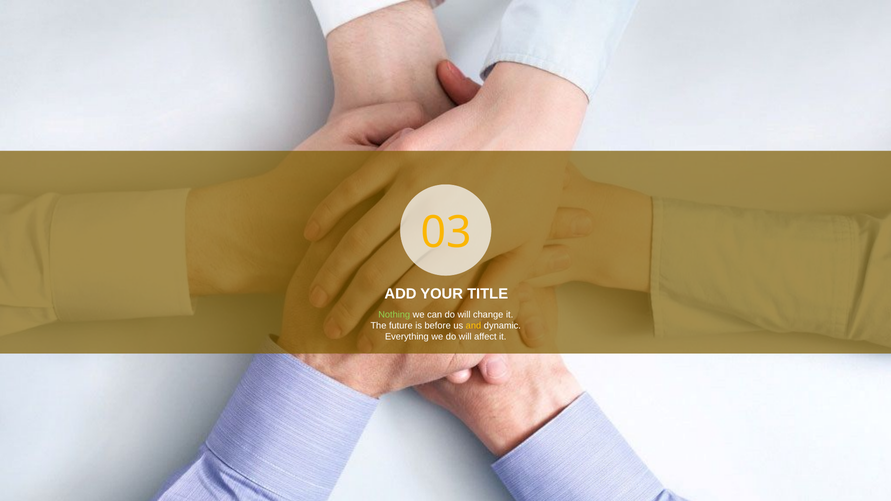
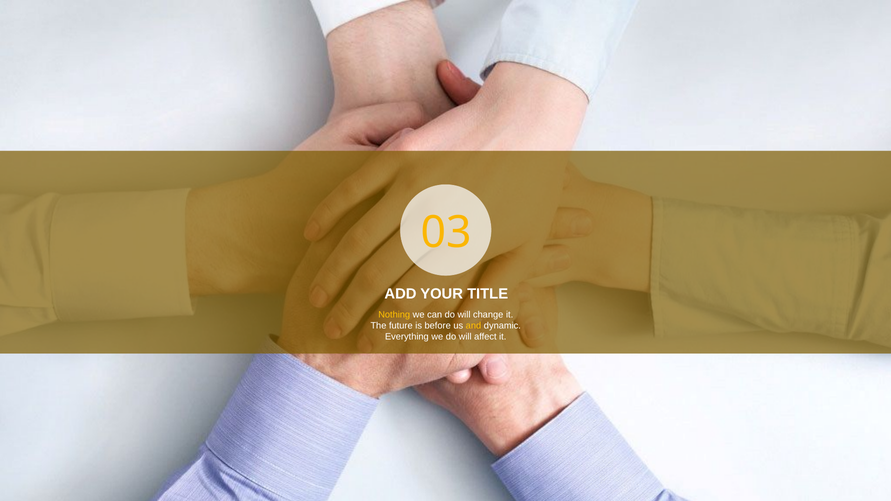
Nothing colour: light green -> yellow
